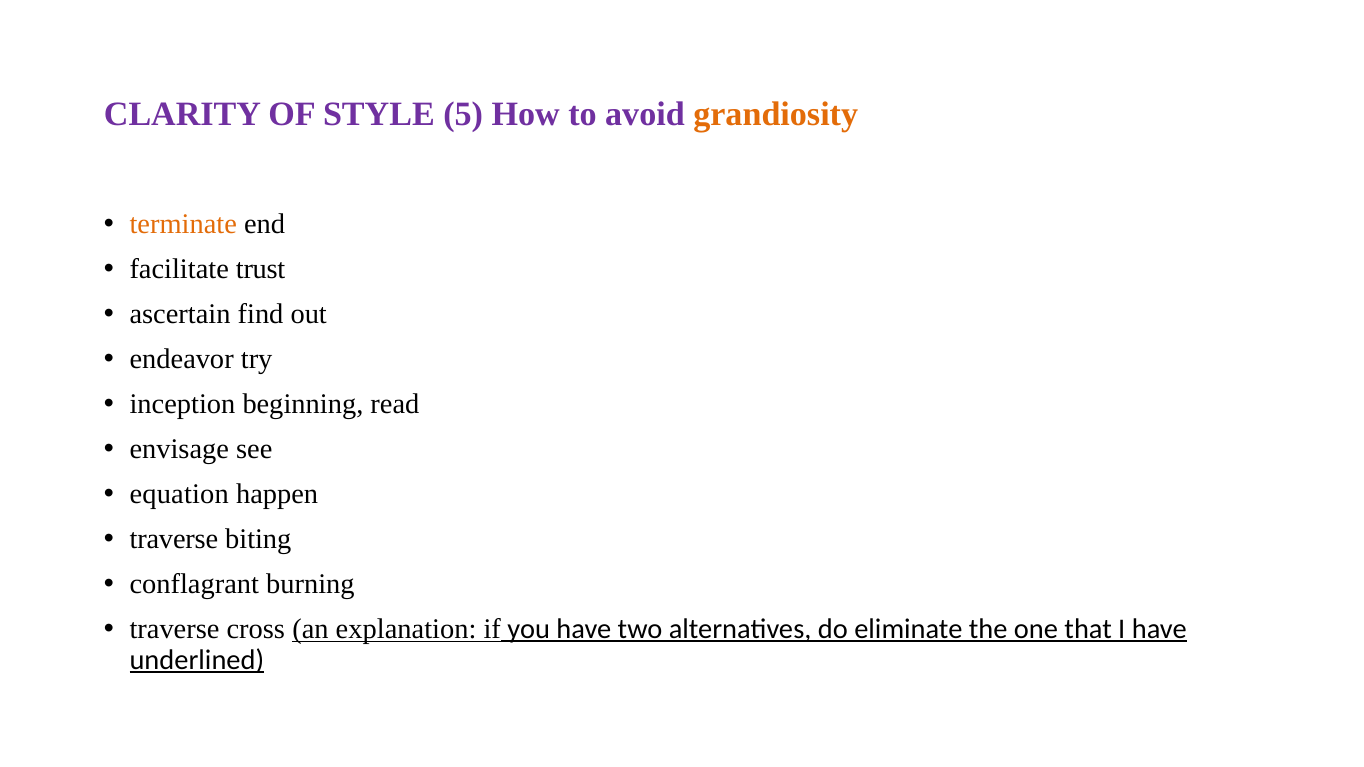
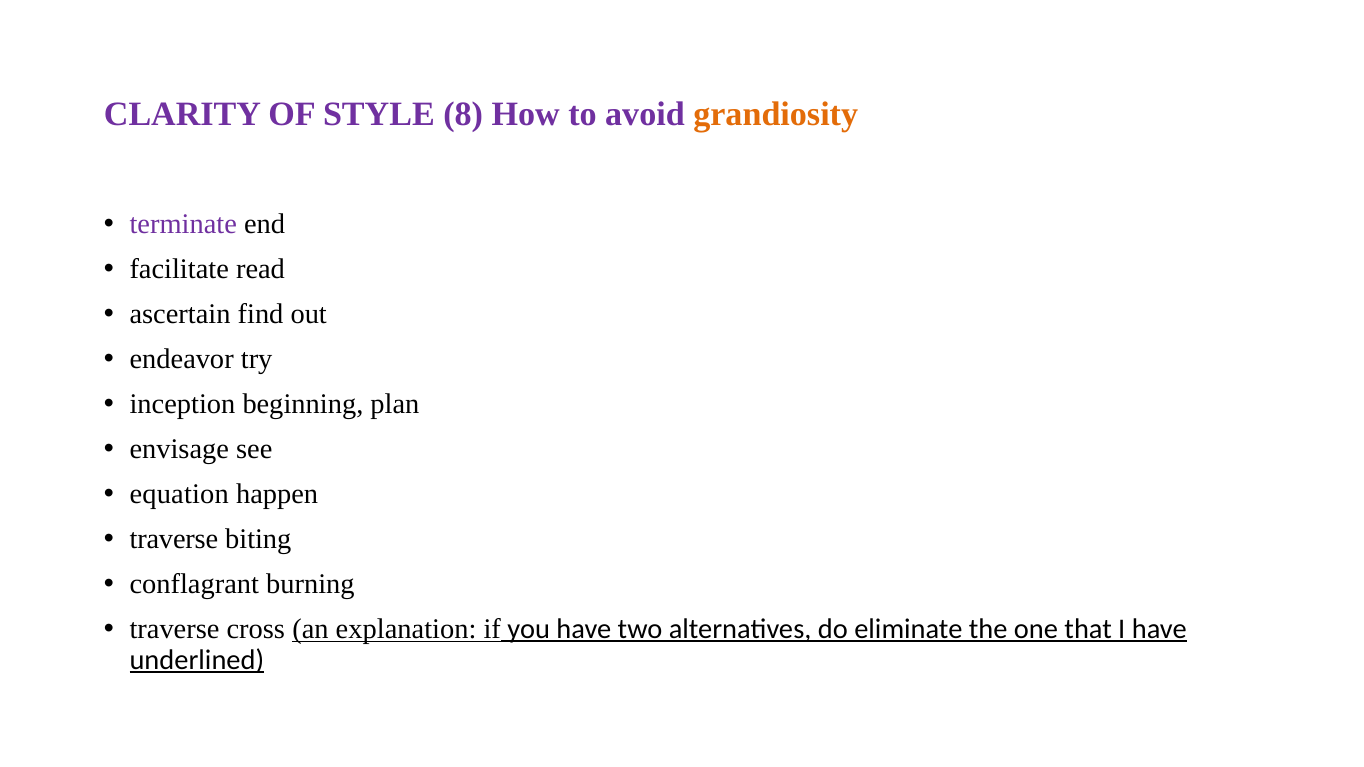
5: 5 -> 8
terminate colour: orange -> purple
trust: trust -> read
read: read -> plan
